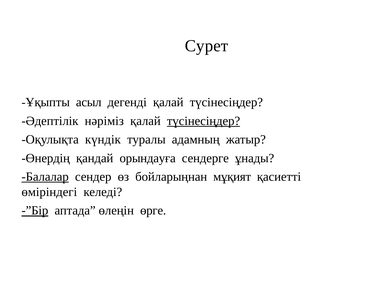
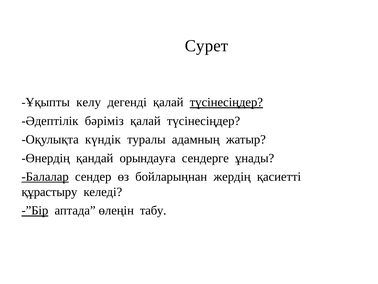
асыл: асыл -> келу
түсінесіңдер at (226, 102) underline: none -> present
нәріміз: нәріміз -> бәріміз
түсінесіңдер at (204, 121) underline: present -> none
мұқият: мұқият -> жердің
өміріндегі: өміріндегі -> құрастыру
өрге: өрге -> табу
